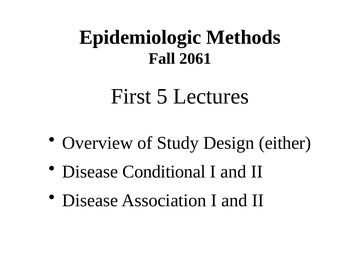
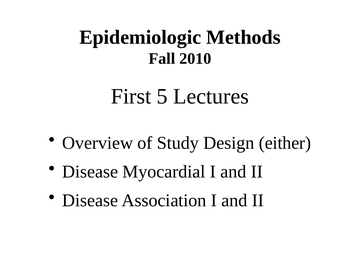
2061: 2061 -> 2010
Conditional: Conditional -> Myocardial
